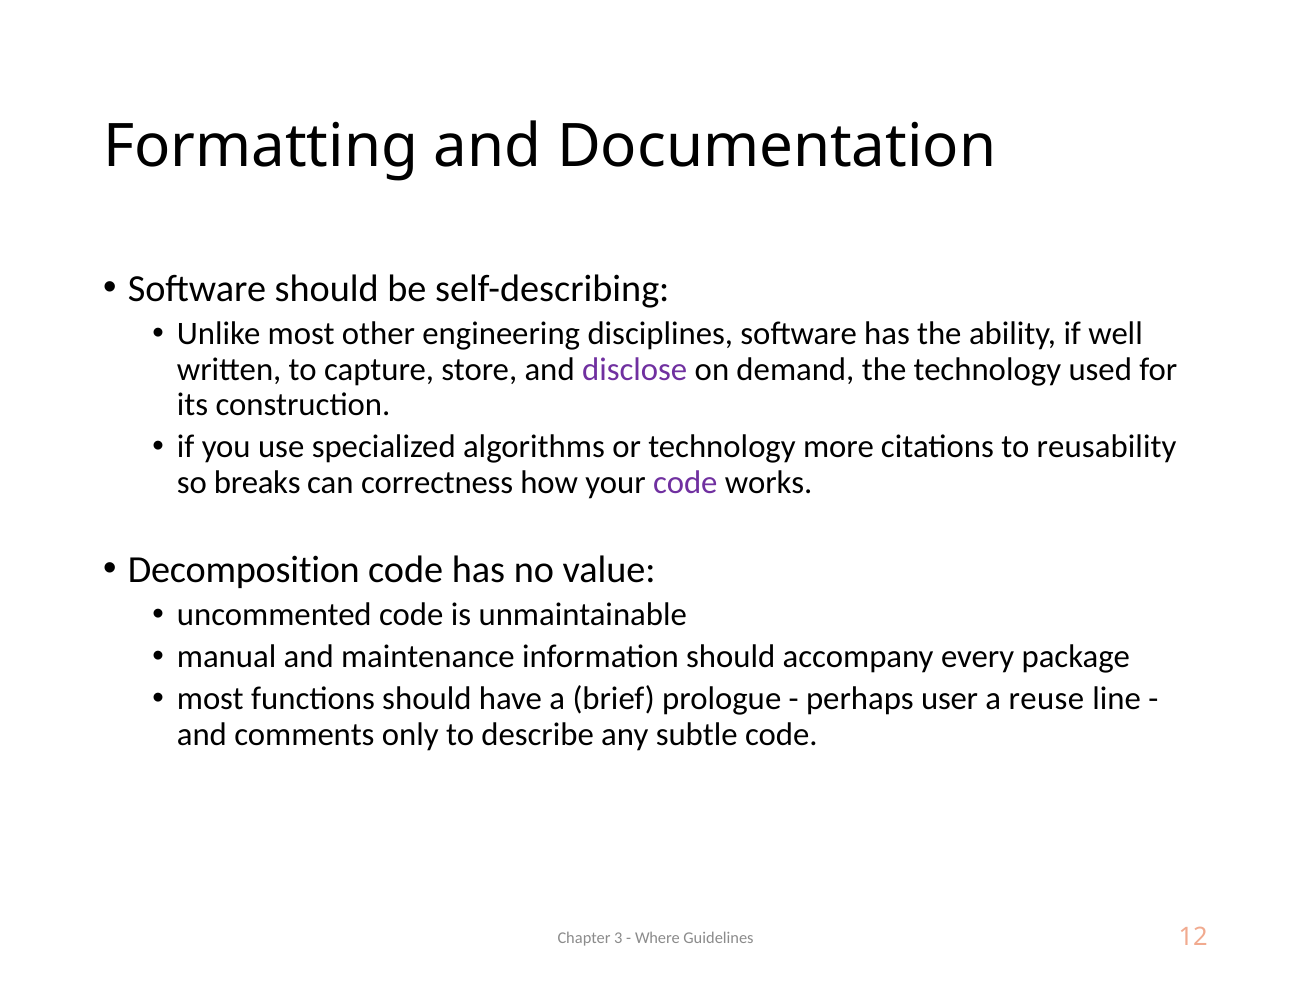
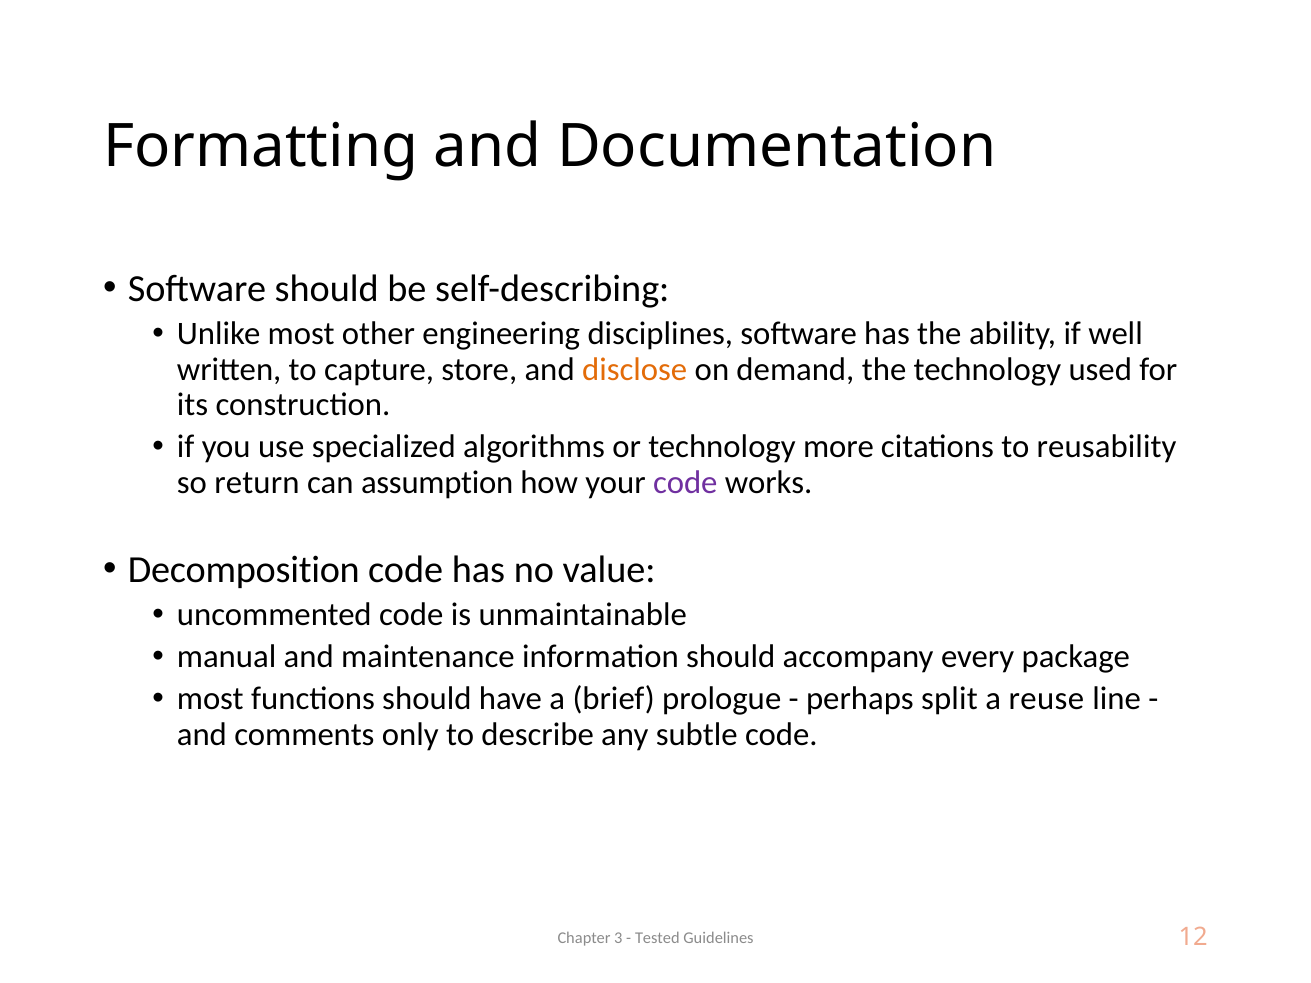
disclose colour: purple -> orange
breaks: breaks -> return
correctness: correctness -> assumption
user: user -> split
Where: Where -> Tested
